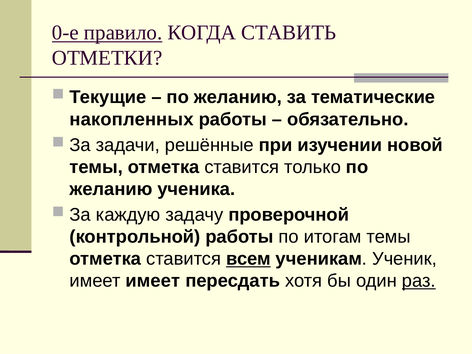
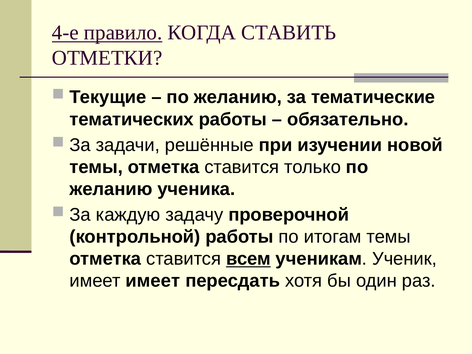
0-е: 0-е -> 4-е
накопленных: накопленных -> тематических
раз underline: present -> none
